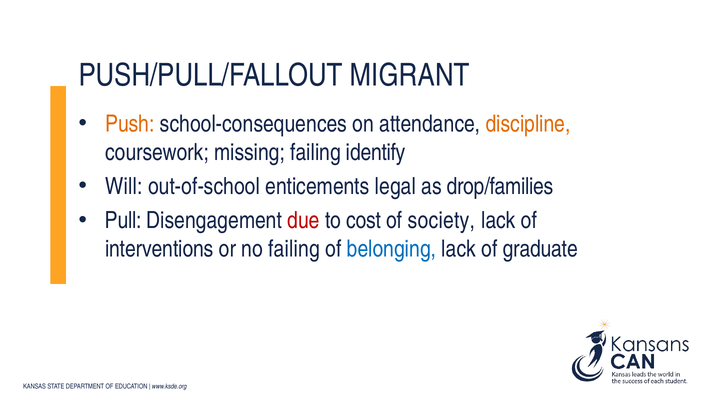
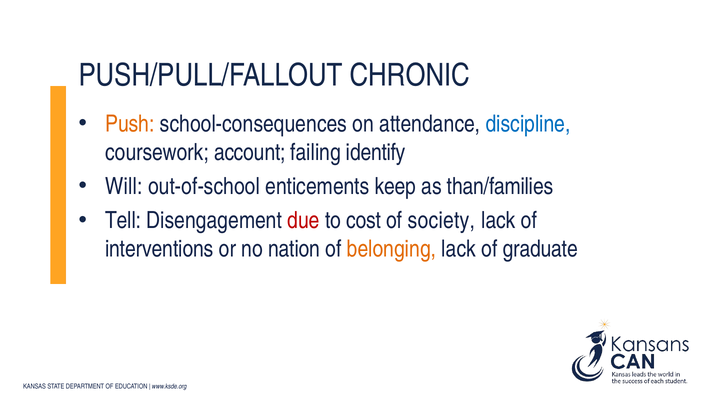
MIGRANT: MIGRANT -> CHRONIC
discipline colour: orange -> blue
missing: missing -> account
legal: legal -> keep
drop/families: drop/families -> than/families
Pull: Pull -> Tell
no failing: failing -> nation
belonging colour: blue -> orange
